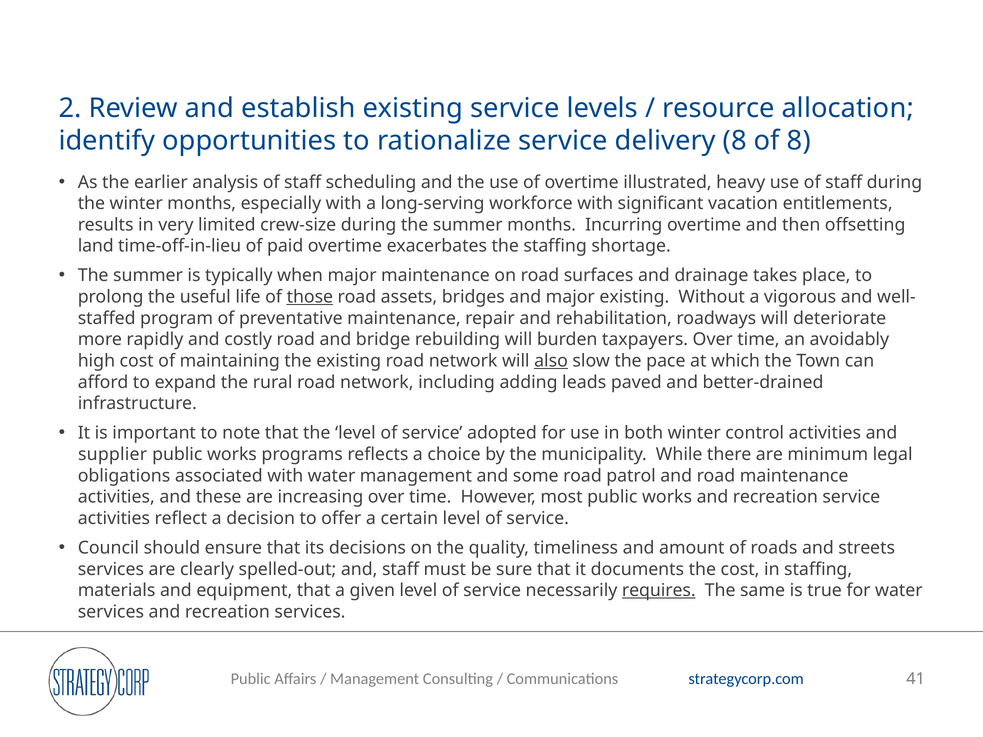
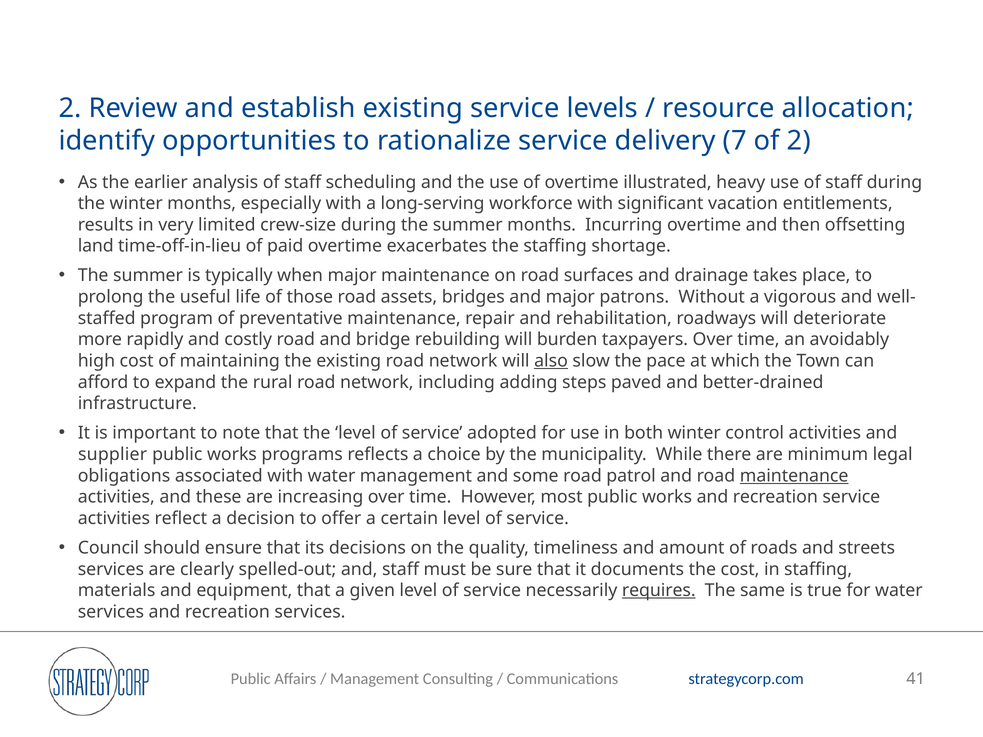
delivery 8: 8 -> 7
of 8: 8 -> 2
those underline: present -> none
major existing: existing -> patrons
leads: leads -> steps
maintenance at (794, 476) underline: none -> present
